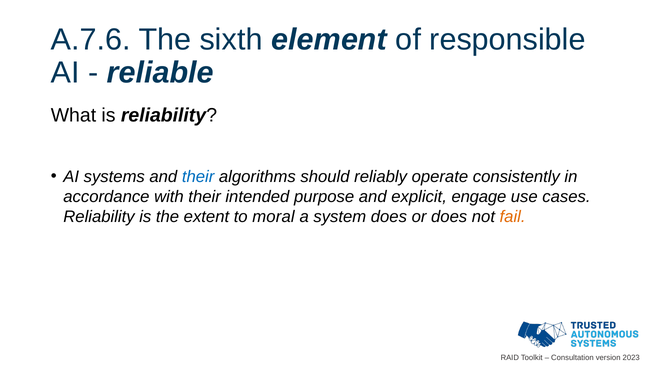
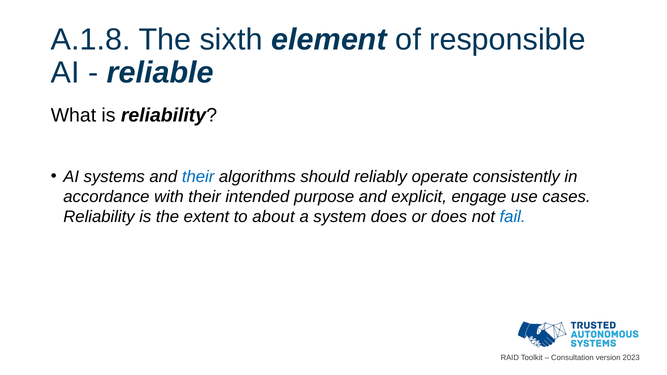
A.7.6: A.7.6 -> A.1.8
moral: moral -> about
fail colour: orange -> blue
